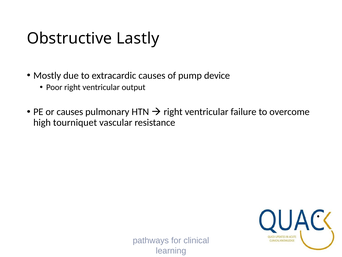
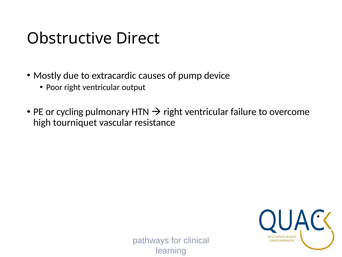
Lastly: Lastly -> Direct
or causes: causes -> cycling
